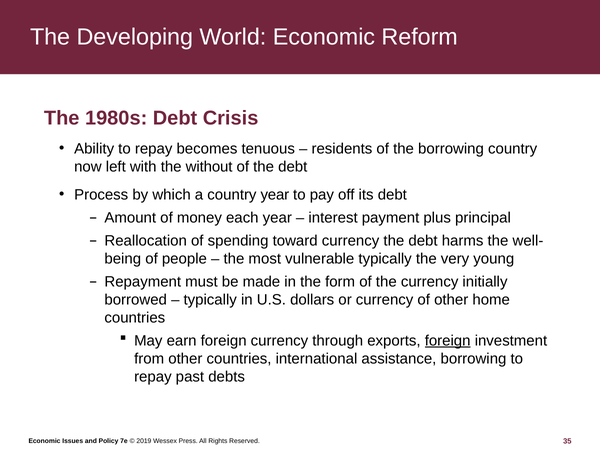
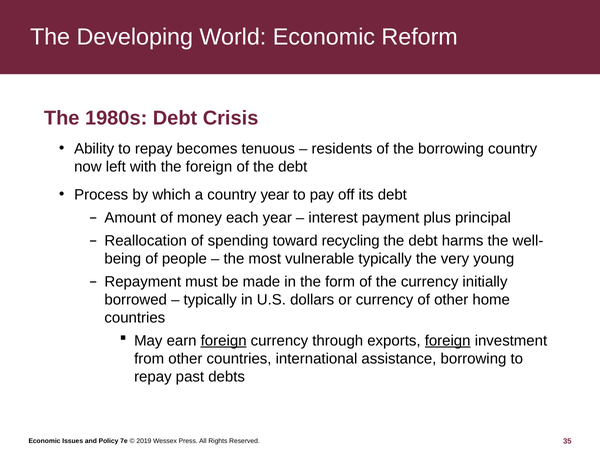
the without: without -> foreign
toward currency: currency -> recycling
foreign at (224, 341) underline: none -> present
